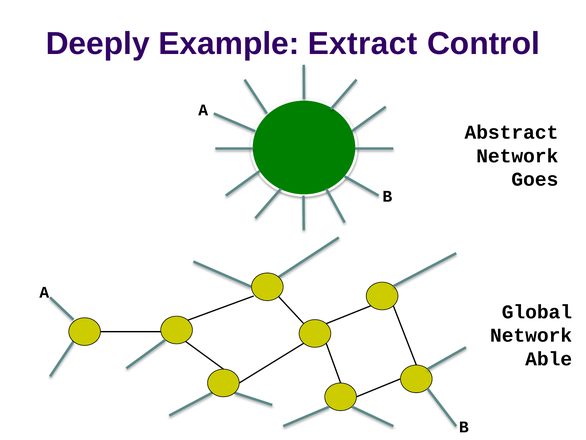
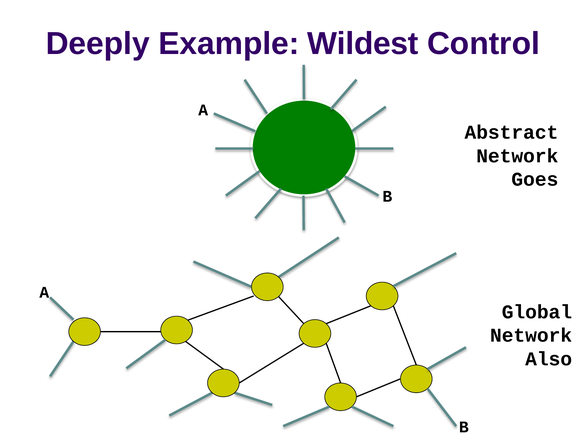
Extract: Extract -> Wildest
Able: Able -> Also
